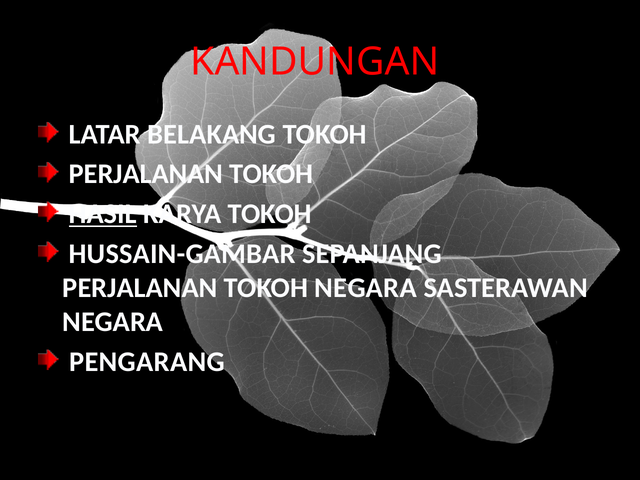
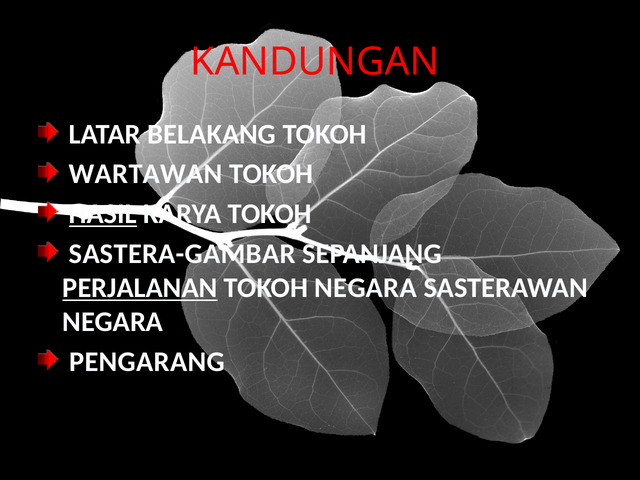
PERJALANAN at (146, 174): PERJALANAN -> WARTAWAN
HUSSAIN-GAMBAR: HUSSAIN-GAMBAR -> SASTERA-GAMBAR
PERJALANAN at (140, 288) underline: none -> present
